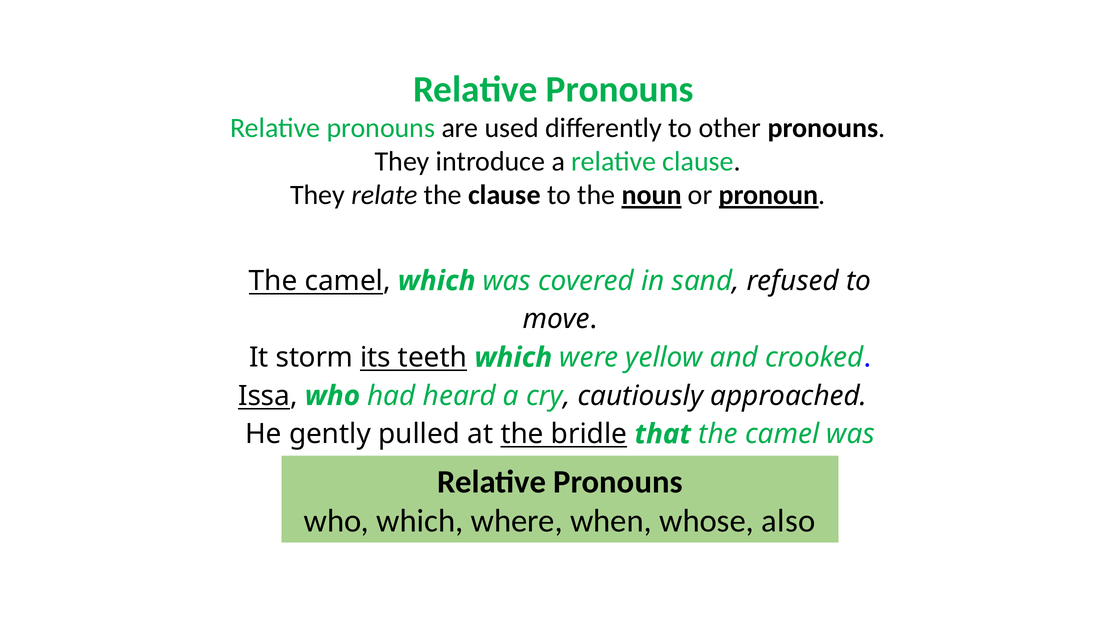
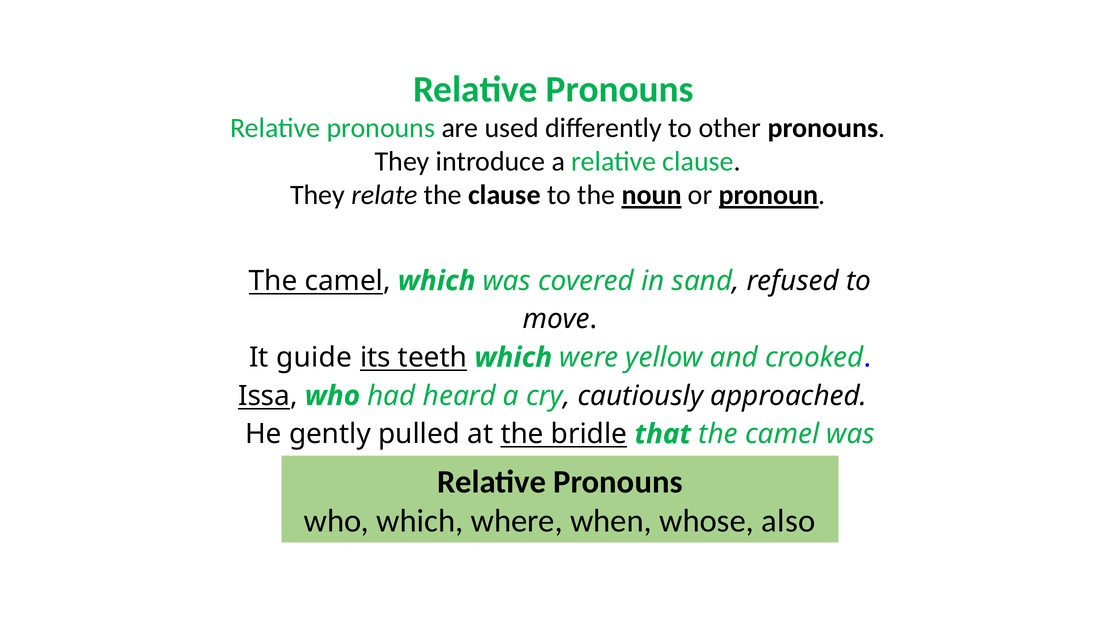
storm: storm -> guide
